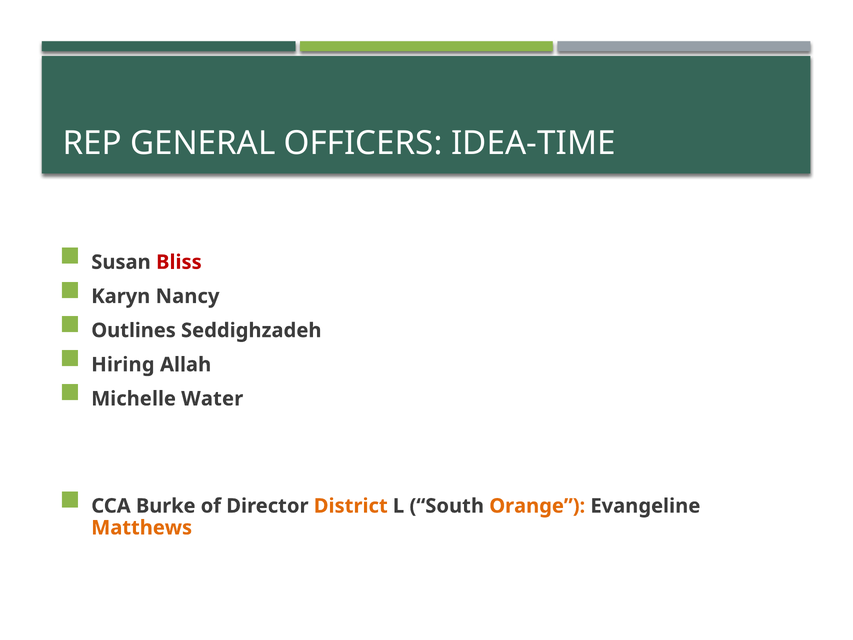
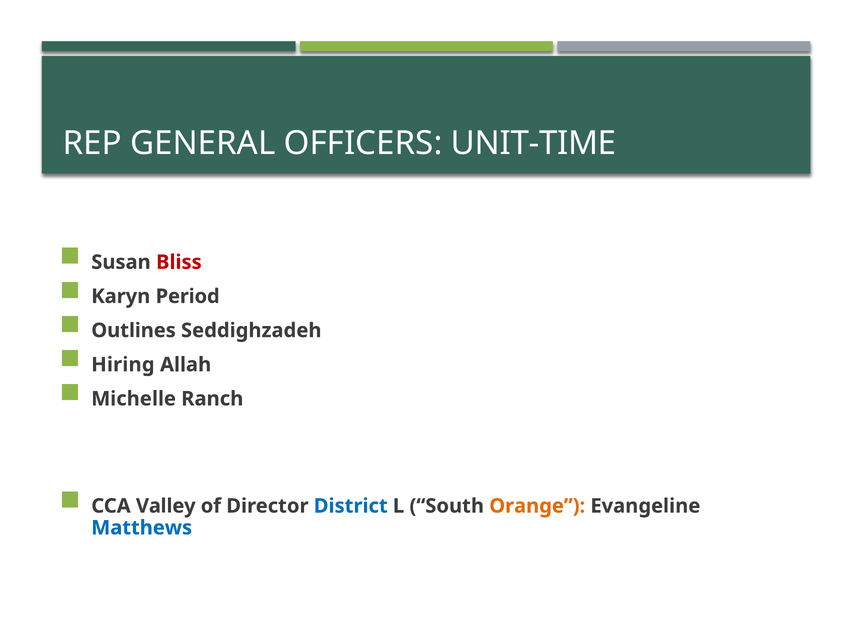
IDEA-TIME: IDEA-TIME -> UNIT-TIME
Nancy: Nancy -> Period
Water: Water -> Ranch
Burke: Burke -> Valley
District colour: orange -> blue
Matthews colour: orange -> blue
